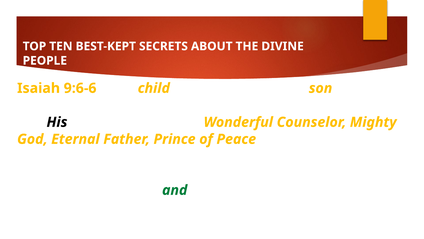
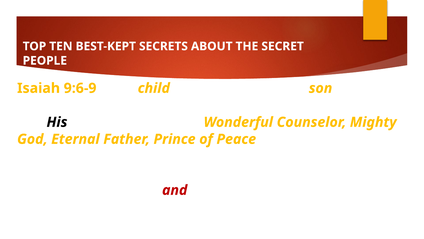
DIVINE: DIVINE -> SECRET
9:6-6: 9:6-6 -> 9:6-9
and at (175, 190) colour: green -> red
